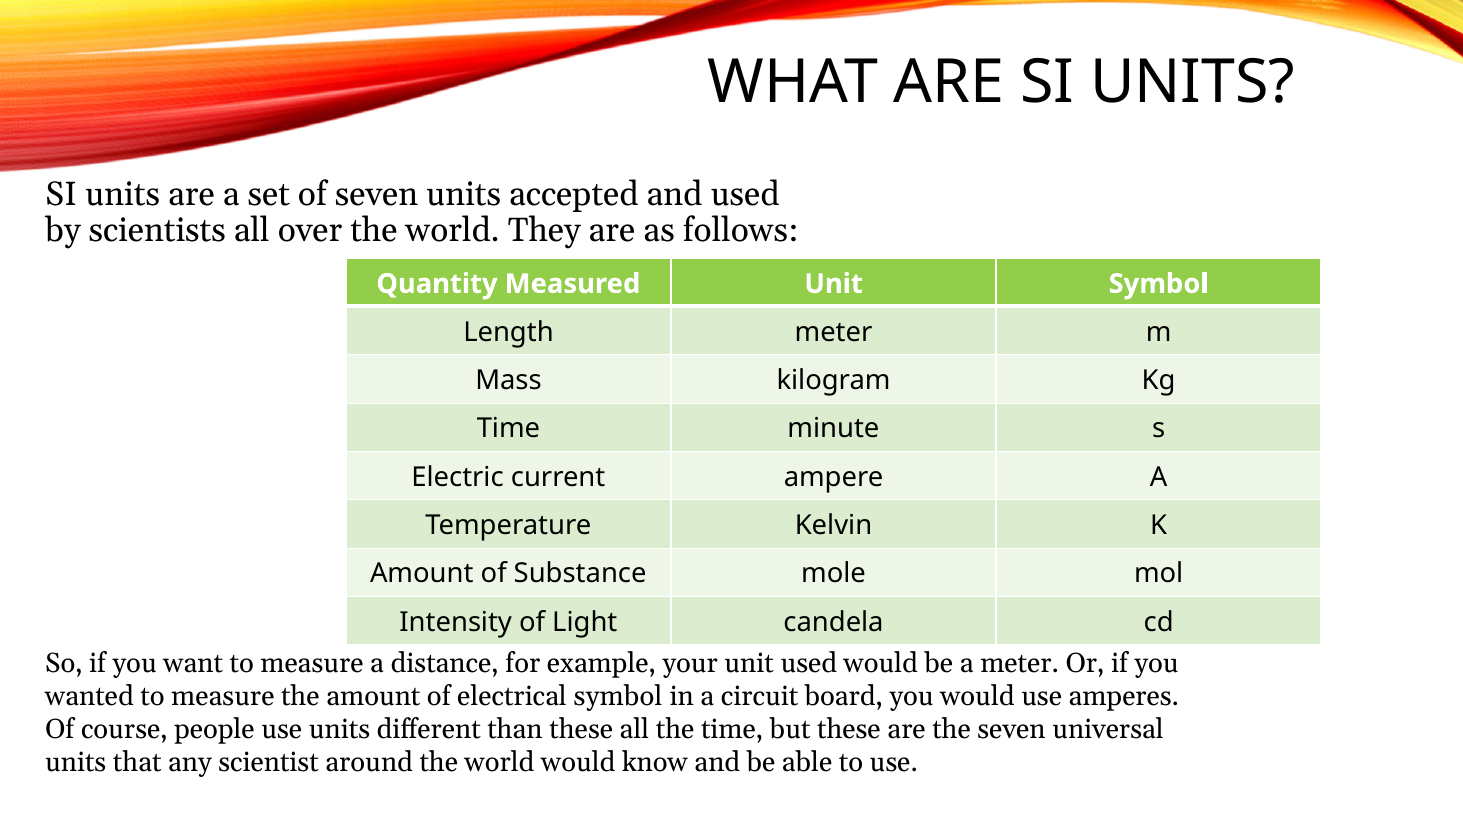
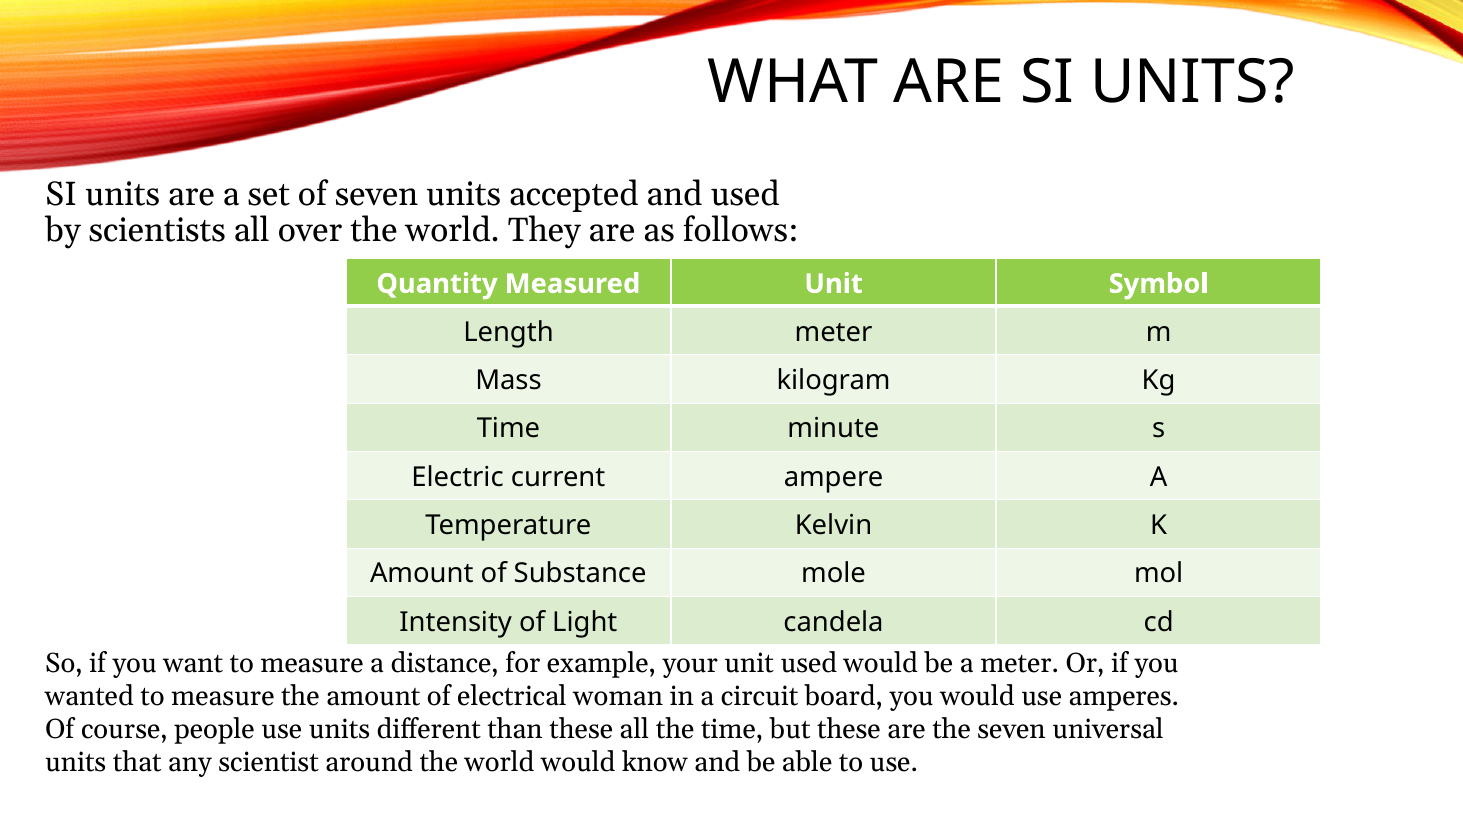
electrical symbol: symbol -> woman
